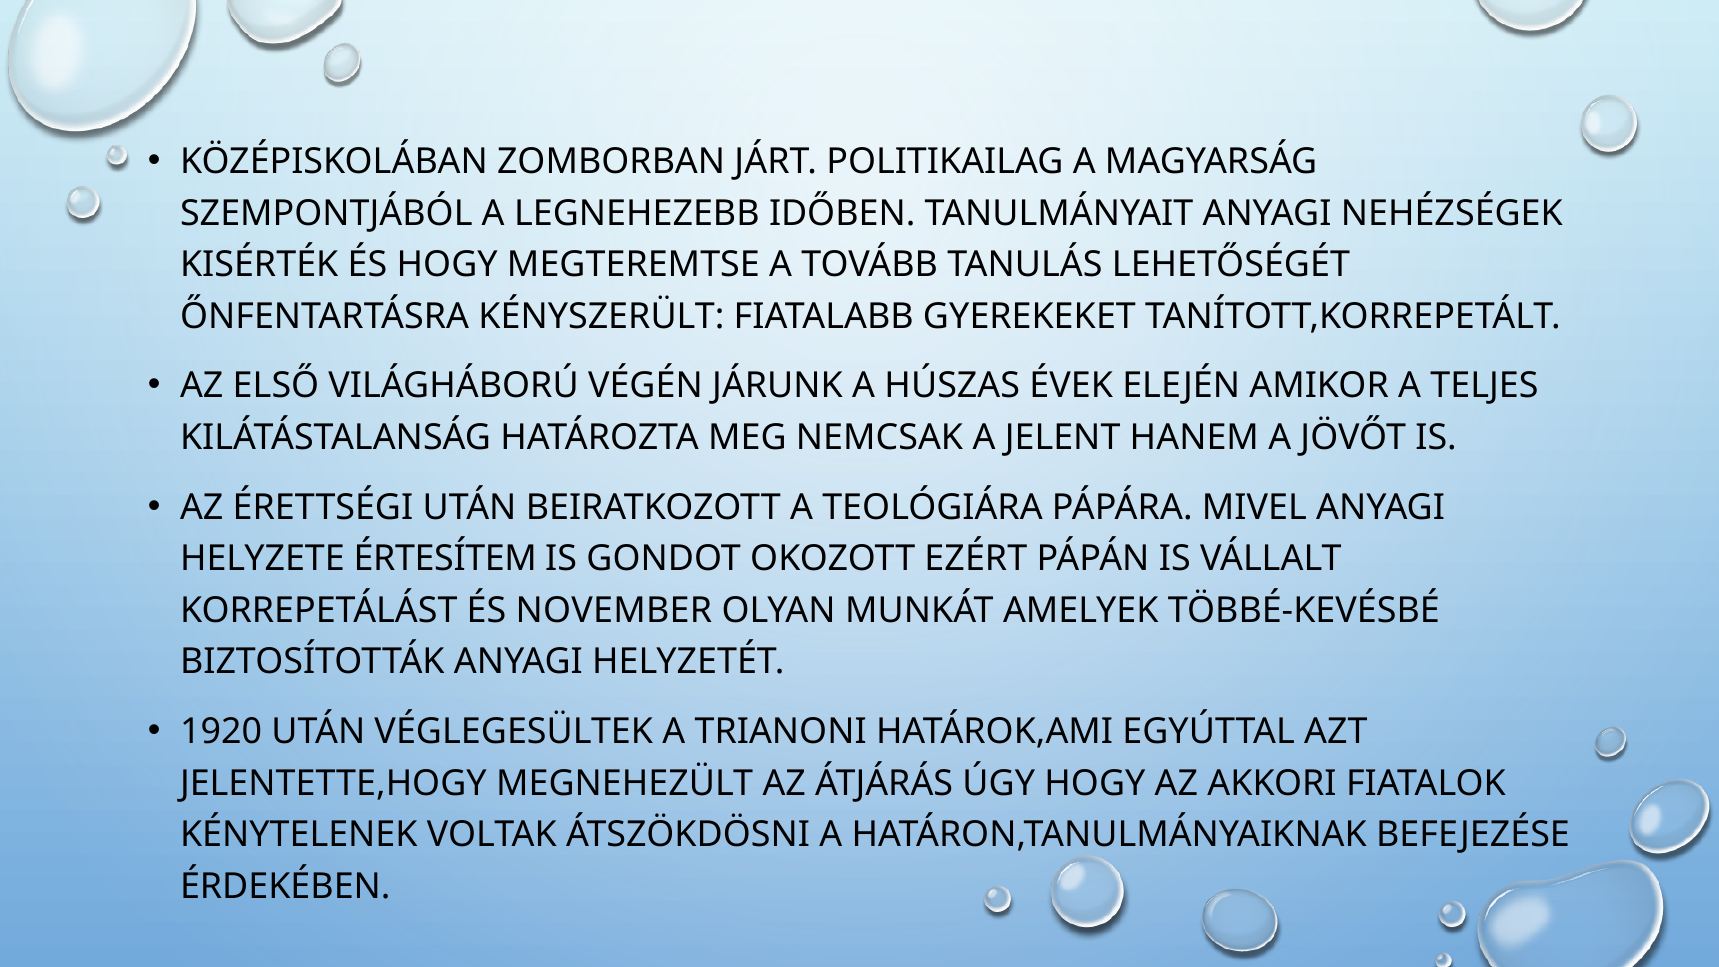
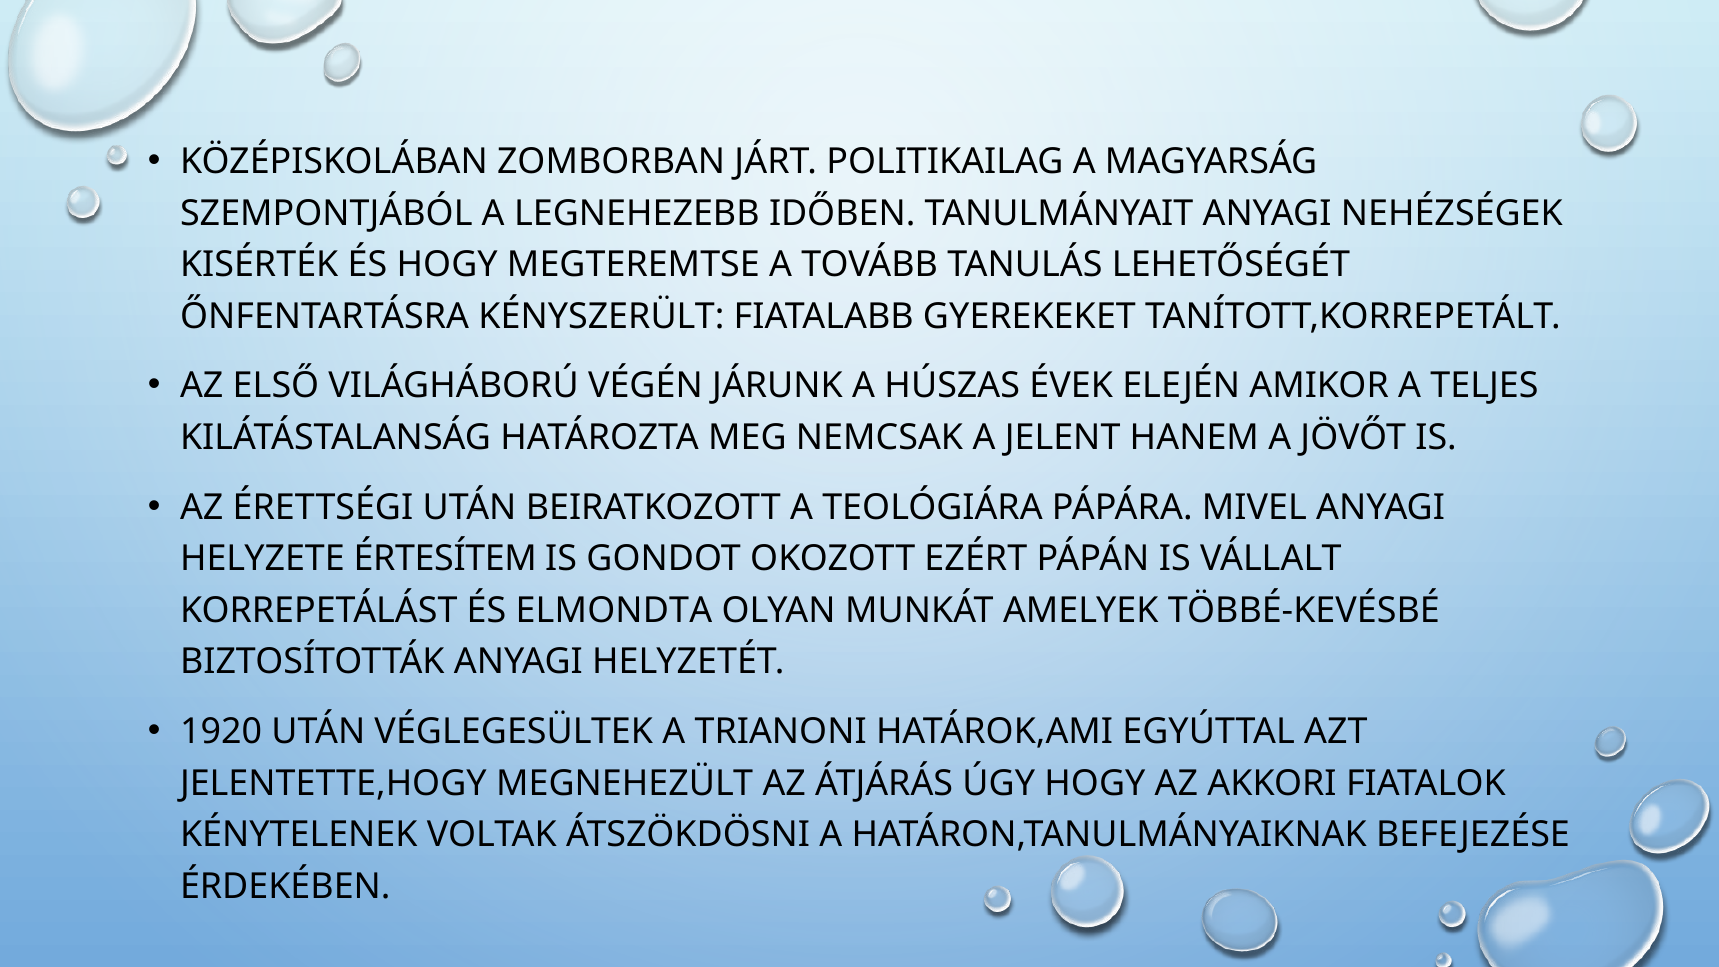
NOVEMBER: NOVEMBER -> ELMONDTA
